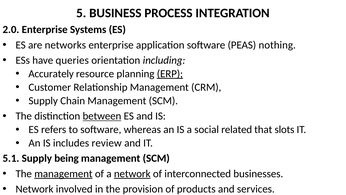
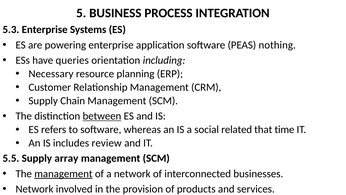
2.0: 2.0 -> 5.3
networks: networks -> powering
Accurately: Accurately -> Necessary
ERP underline: present -> none
slots: slots -> time
5.1: 5.1 -> 5.5
being: being -> array
network at (132, 173) underline: present -> none
